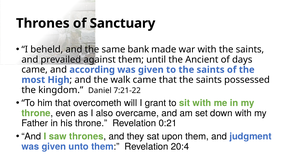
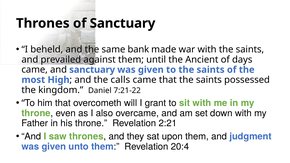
and according: according -> sanctuary
walk: walk -> calls
0:21: 0:21 -> 2:21
